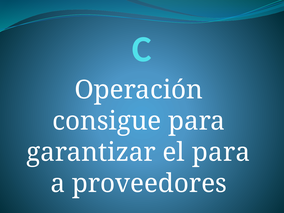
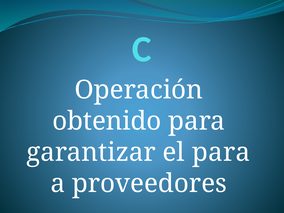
consigue: consigue -> obtenido
